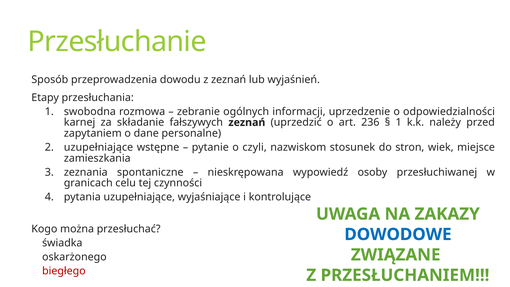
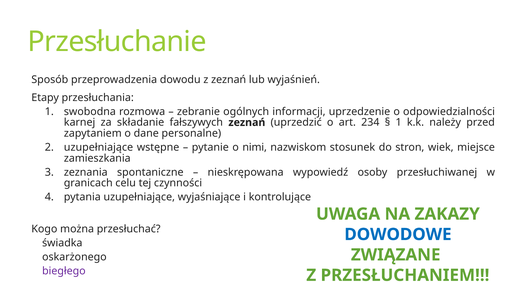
236: 236 -> 234
czyli: czyli -> nimi
biegłego colour: red -> purple
